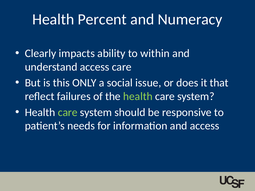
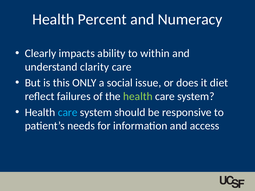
understand access: access -> clarity
that: that -> diet
care at (68, 112) colour: light green -> light blue
